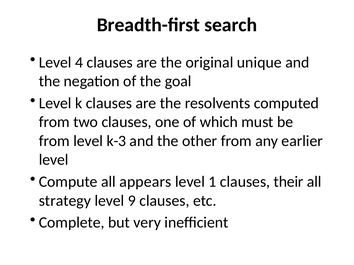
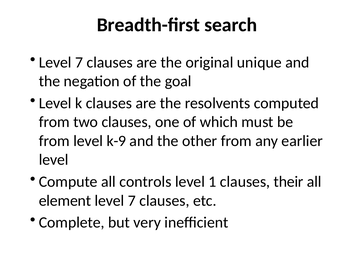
4 at (79, 62): 4 -> 7
k-3: k-3 -> k-9
appears: appears -> controls
strategy: strategy -> element
9 at (132, 201): 9 -> 7
